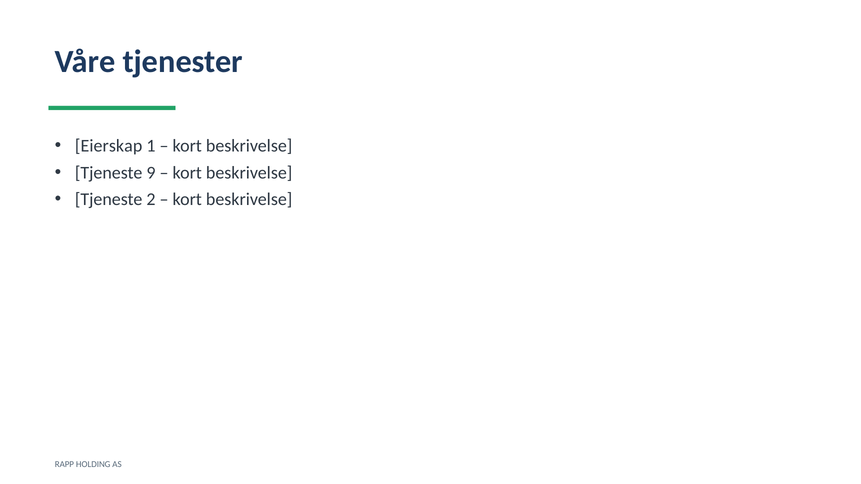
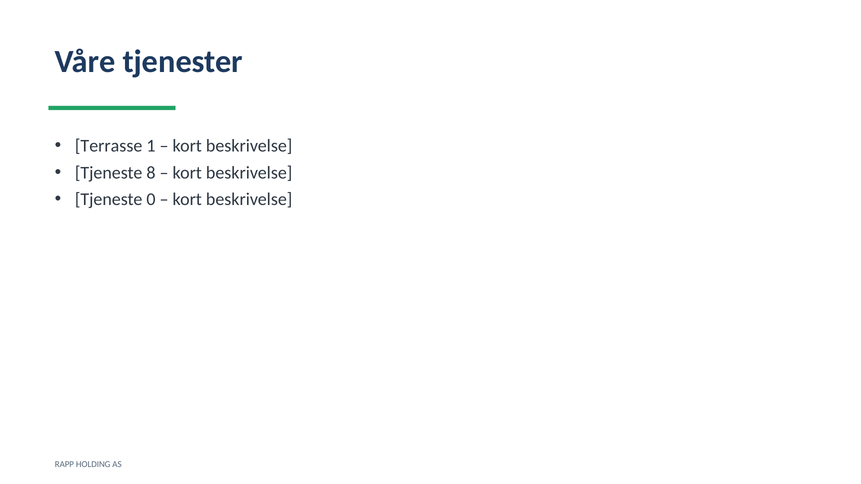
Eierskap: Eierskap -> Terrasse
9: 9 -> 8
2: 2 -> 0
